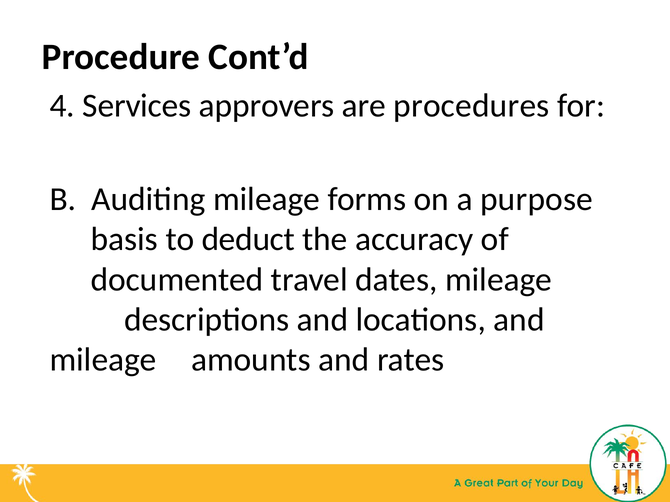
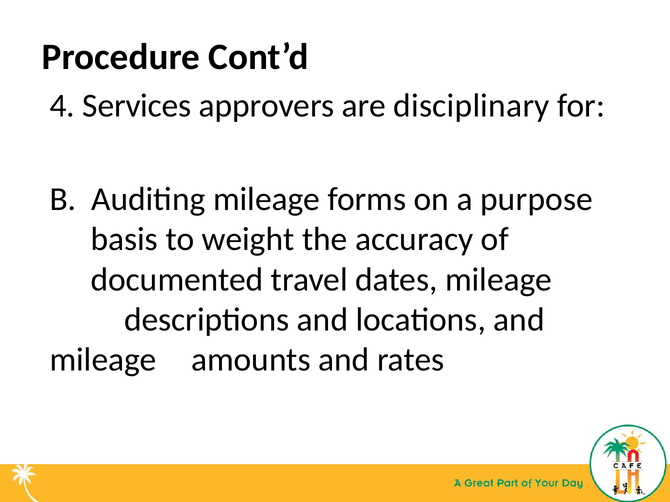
procedures: procedures -> disciplinary
deduct: deduct -> weight
